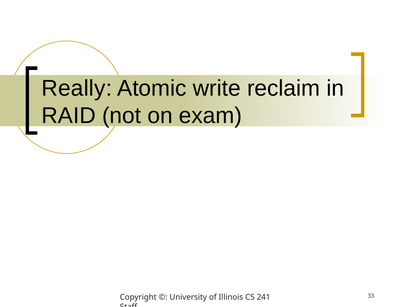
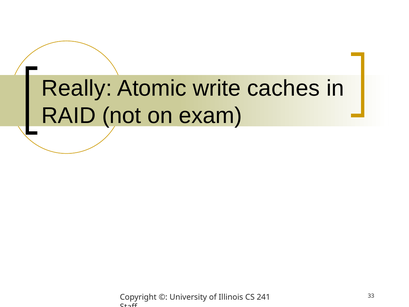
reclaim: reclaim -> caches
